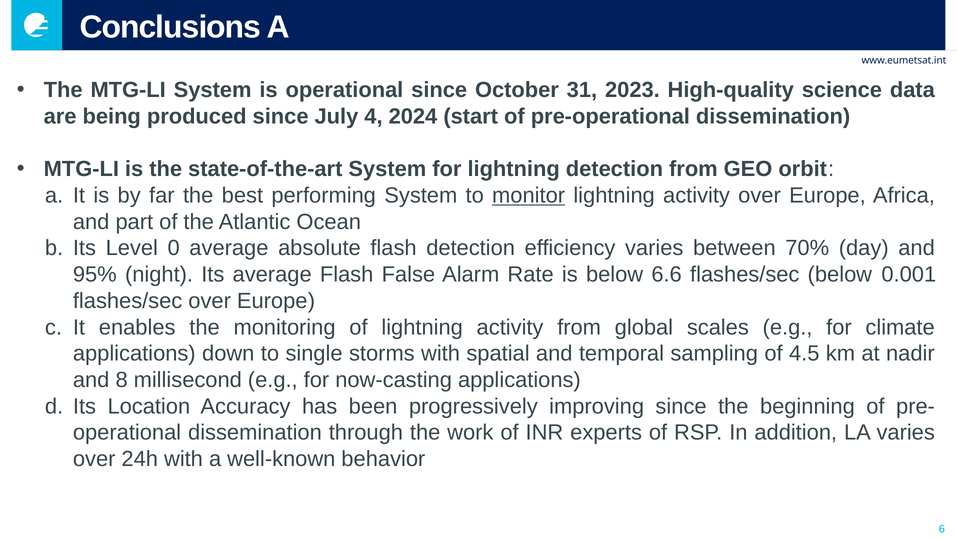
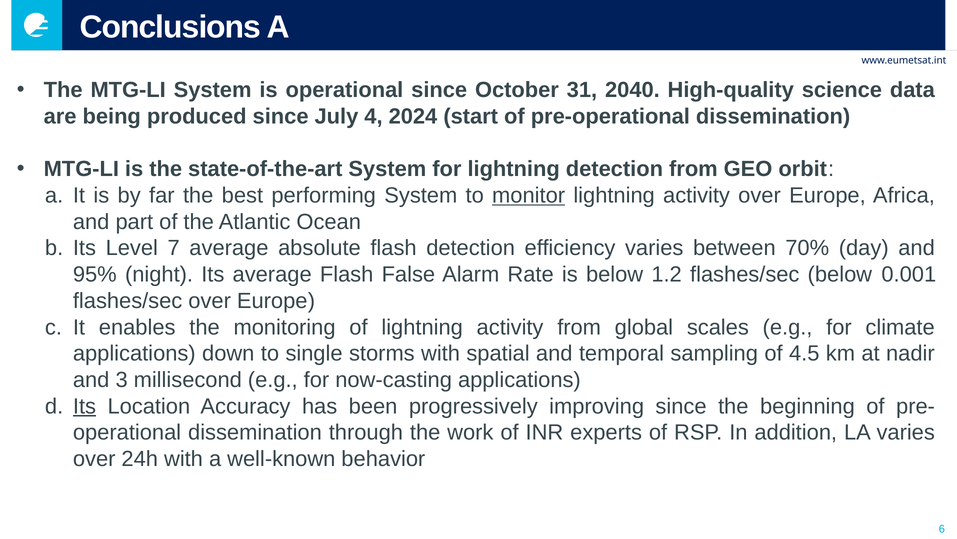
2023: 2023 -> 2040
0: 0 -> 7
6.6: 6.6 -> 1.2
8: 8 -> 3
Its at (85, 406) underline: none -> present
